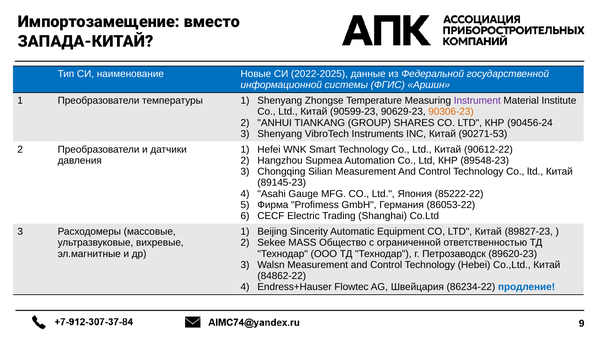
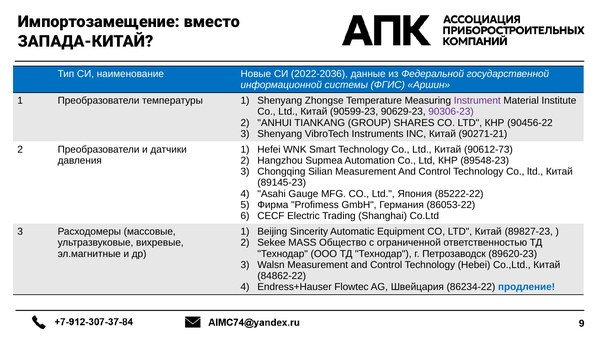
2022-2025: 2022-2025 -> 2022-2036
90306-23 colour: orange -> purple
90456-24: 90456-24 -> 90456-22
90271-53: 90271-53 -> 90271-21
90612-22: 90612-22 -> 90612-73
